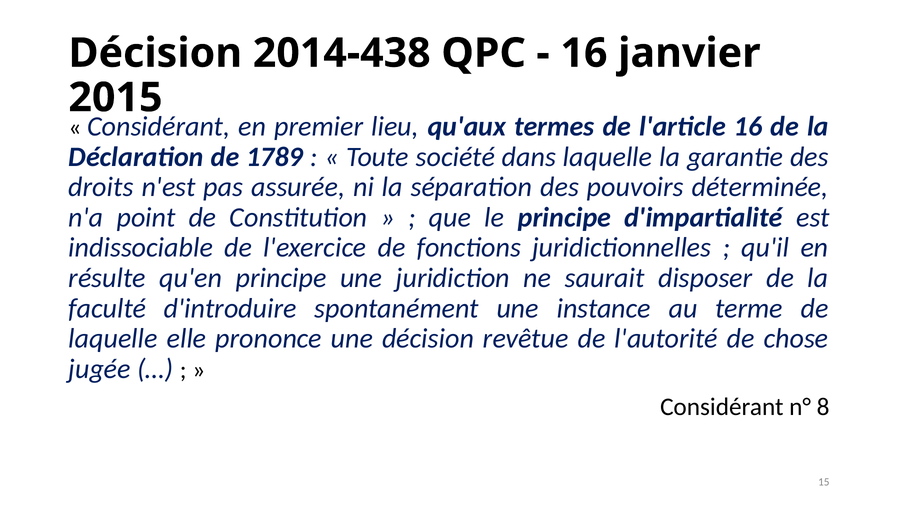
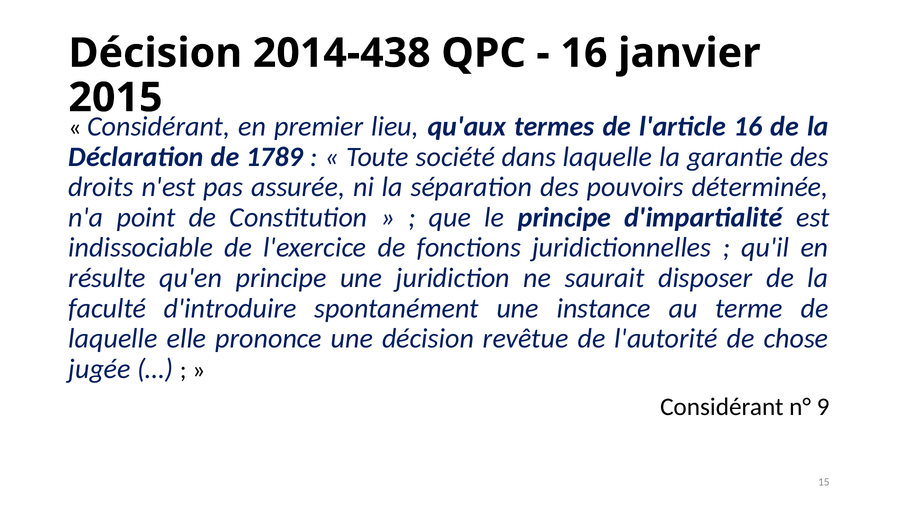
8: 8 -> 9
